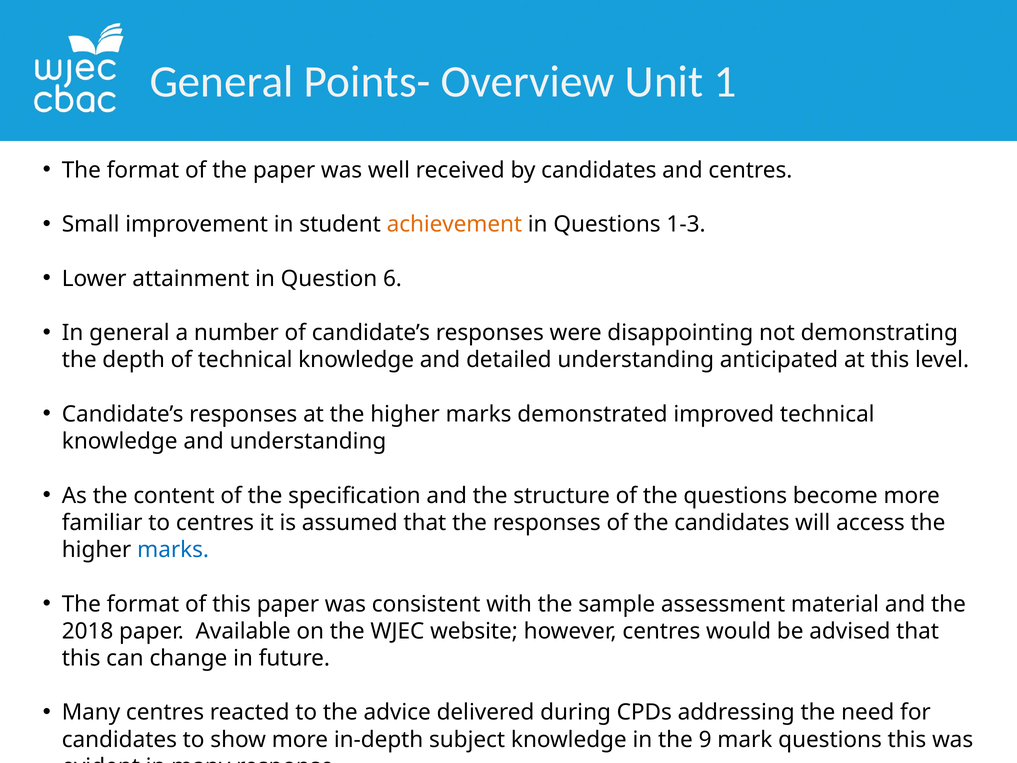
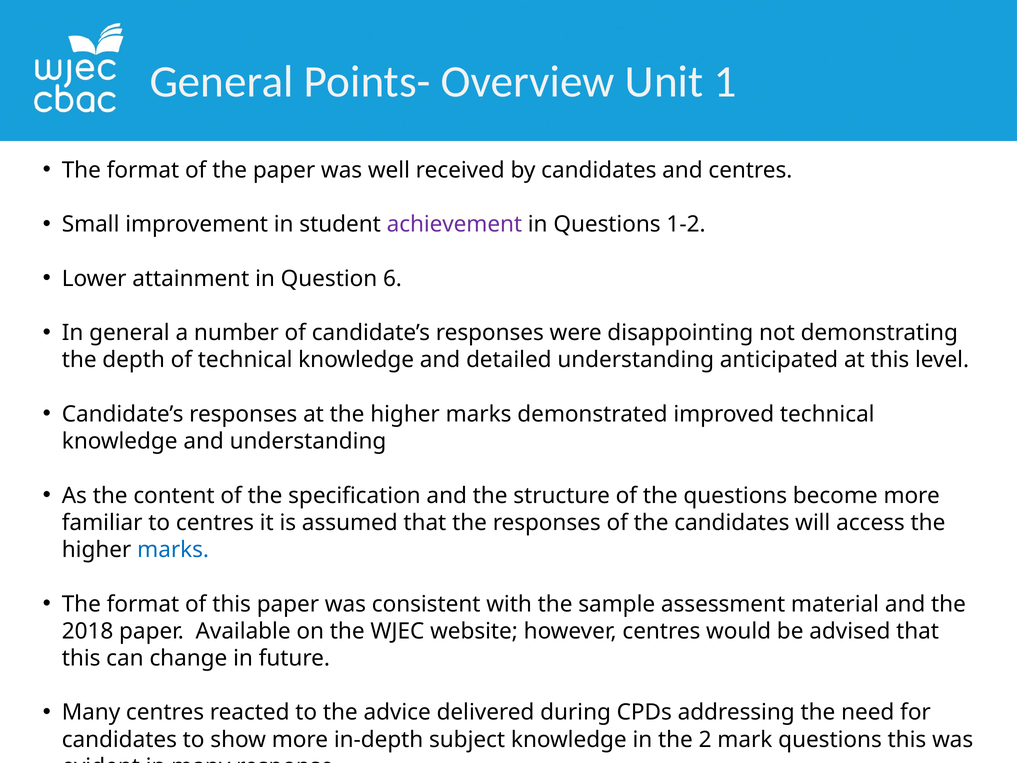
achievement colour: orange -> purple
1-3: 1-3 -> 1-2
9: 9 -> 2
